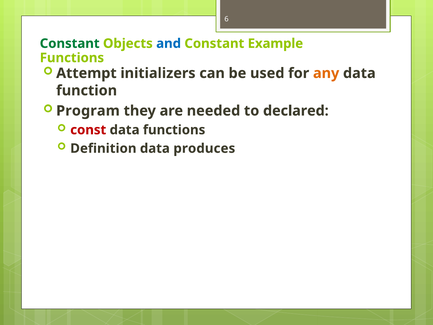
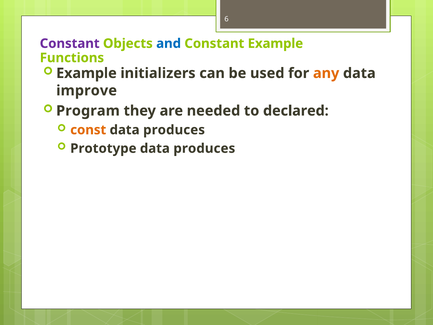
Constant at (70, 43) colour: green -> purple
Attempt at (86, 73): Attempt -> Example
function: function -> improve
const colour: red -> orange
functions at (174, 130): functions -> produces
Definition: Definition -> Prototype
